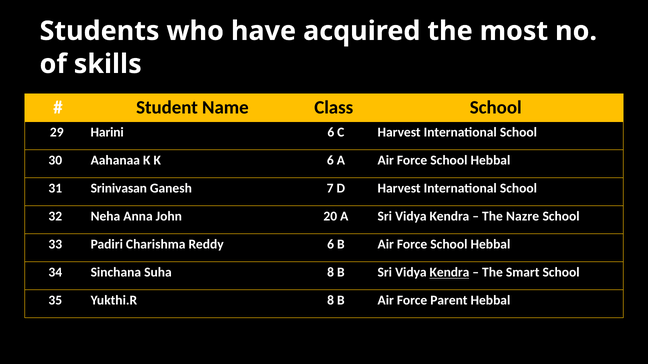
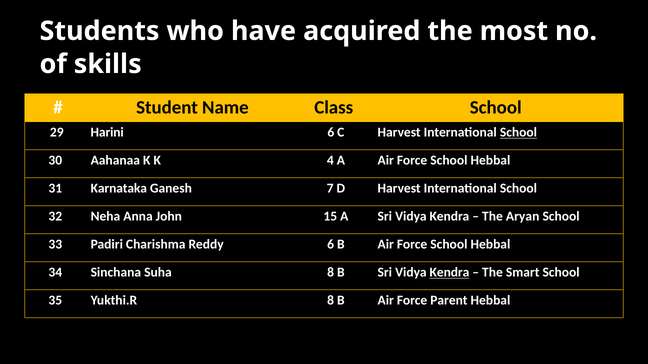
School at (518, 133) underline: none -> present
K 6: 6 -> 4
Srinivasan: Srinivasan -> Karnataka
20: 20 -> 15
Nazre: Nazre -> Aryan
